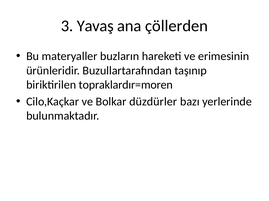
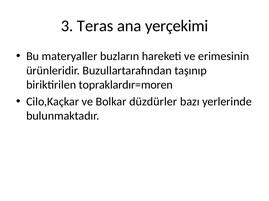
Yavaş: Yavaş -> Teras
çöllerden: çöllerden -> yerçekimi
